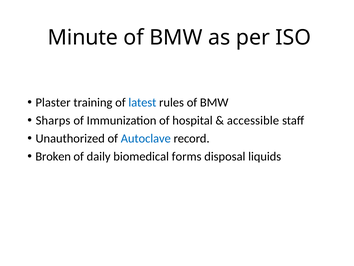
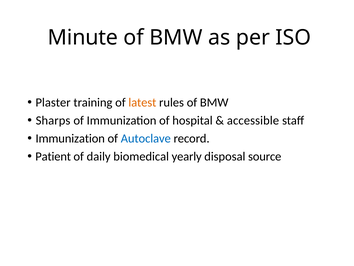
latest colour: blue -> orange
Unauthorized at (70, 138): Unauthorized -> Immunization
Broken: Broken -> Patient
forms: forms -> yearly
liquids: liquids -> source
